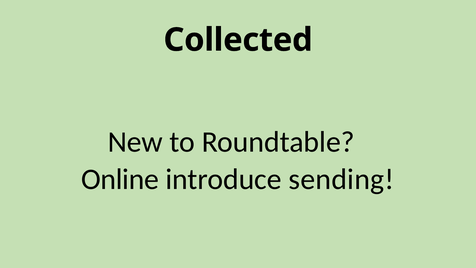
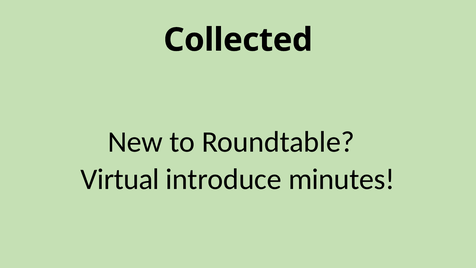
Online: Online -> Virtual
sending: sending -> minutes
